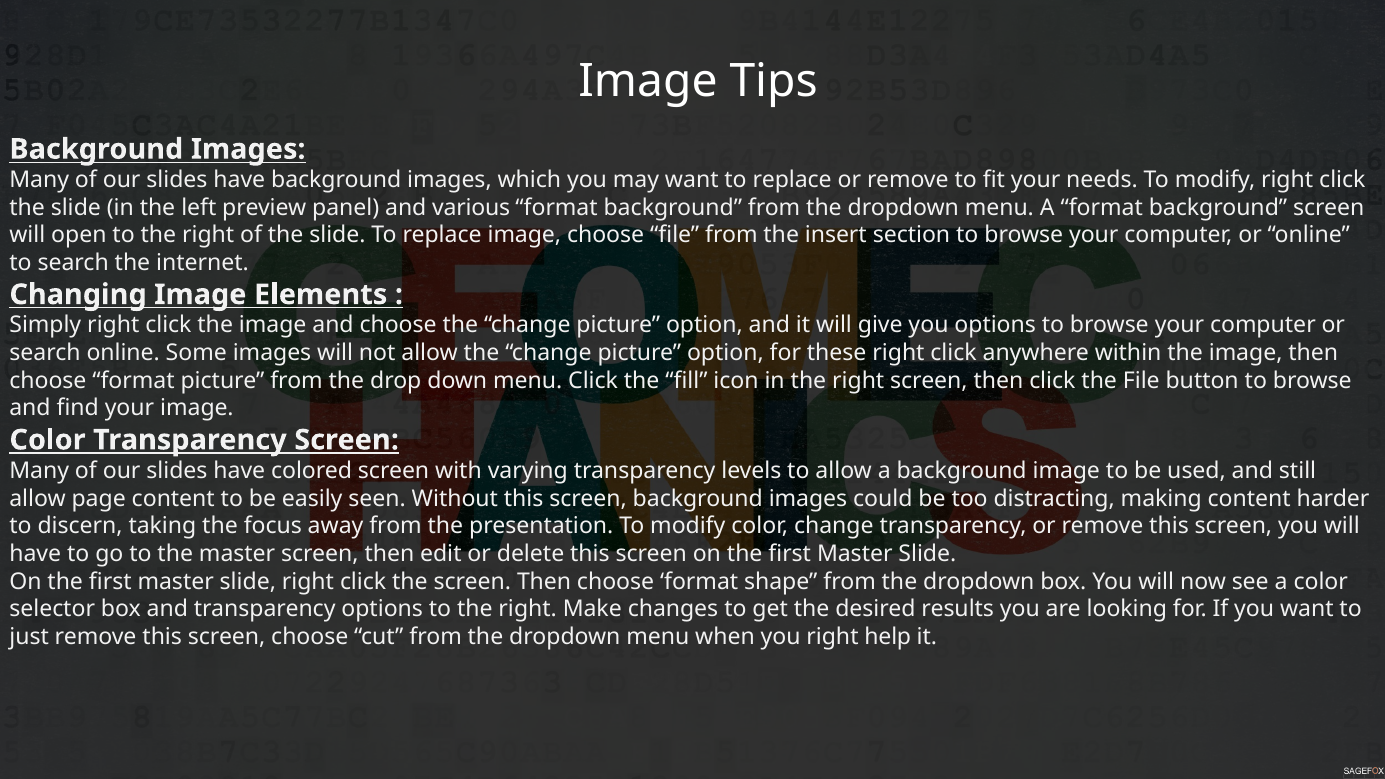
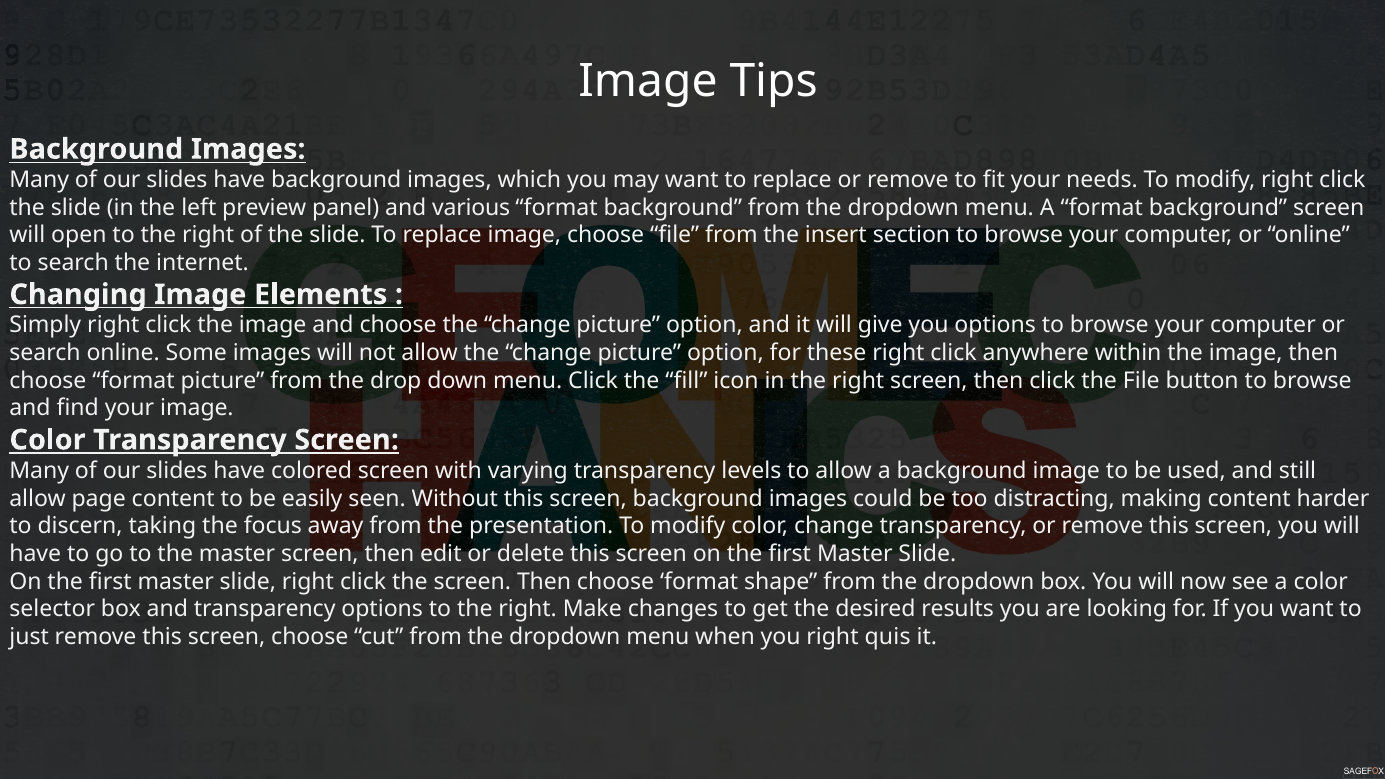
help: help -> quis
